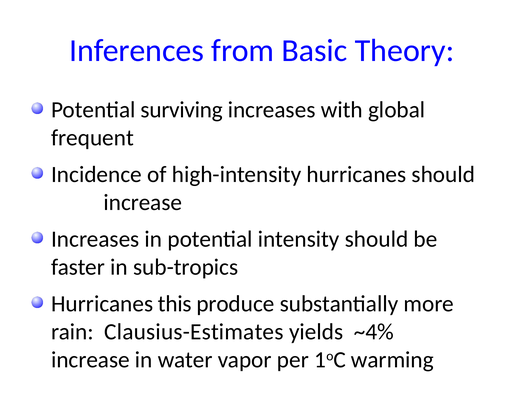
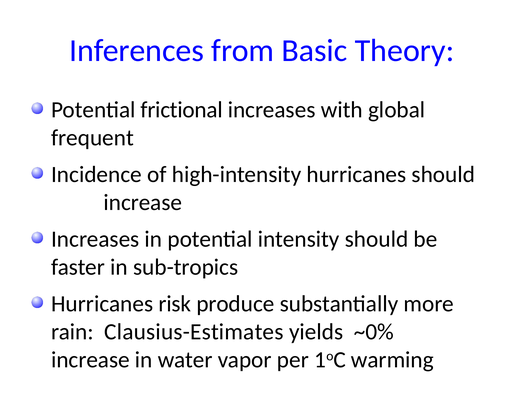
surviving: surviving -> frictional
this: this -> risk
~4%: ~4% -> ~0%
